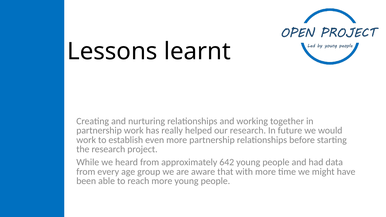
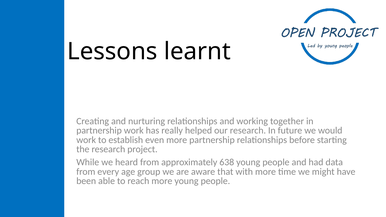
642: 642 -> 638
